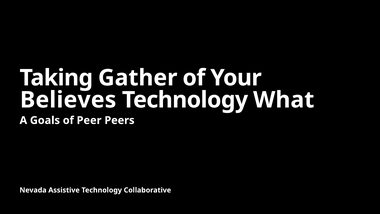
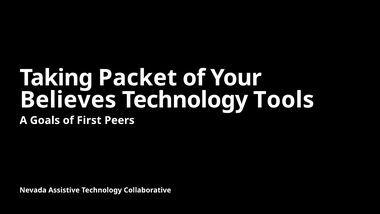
Gather: Gather -> Packet
What: What -> Tools
Peer: Peer -> First
